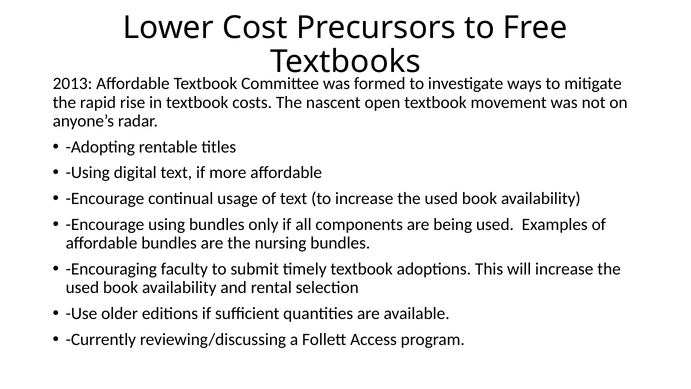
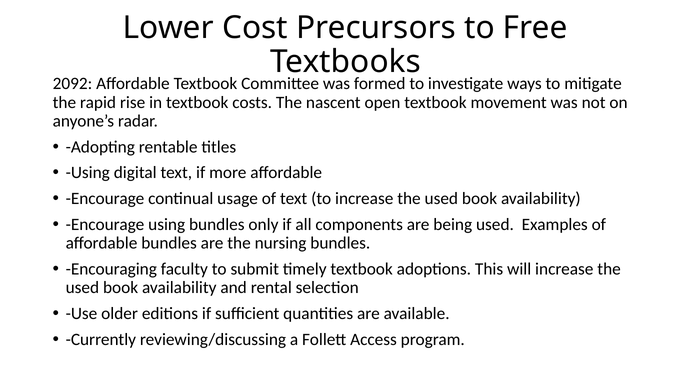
2013: 2013 -> 2092
